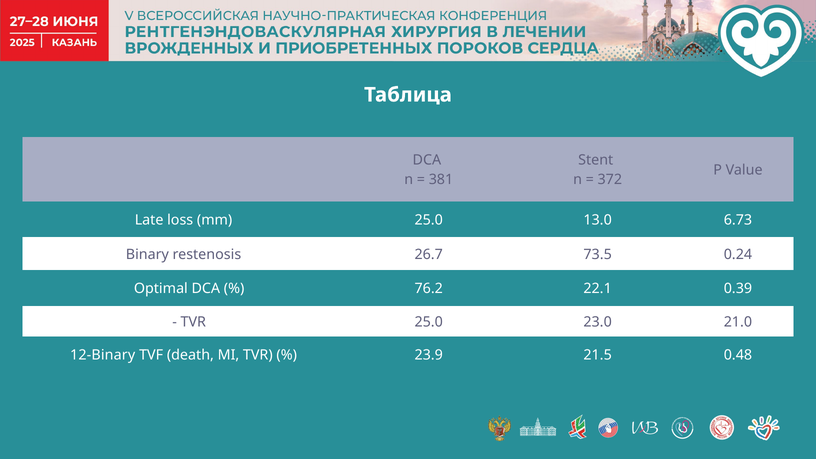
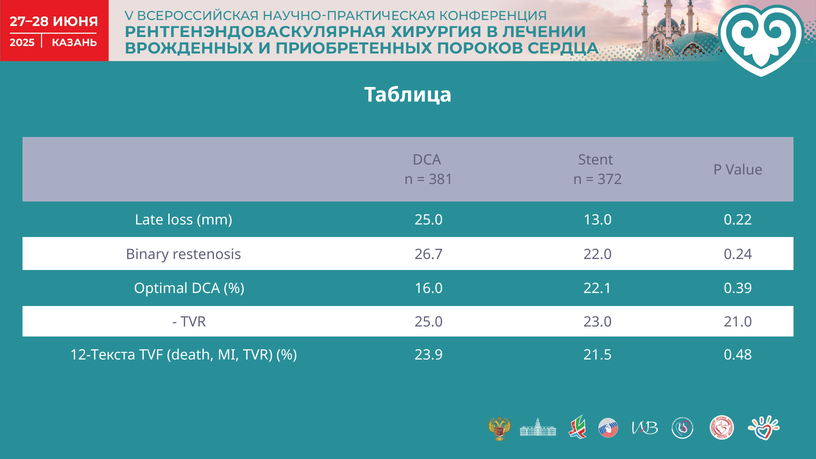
6.73: 6.73 -> 0.22
73.5: 73.5 -> 22.0
76.2: 76.2 -> 16.0
12-Binary: 12-Binary -> 12-Текста
